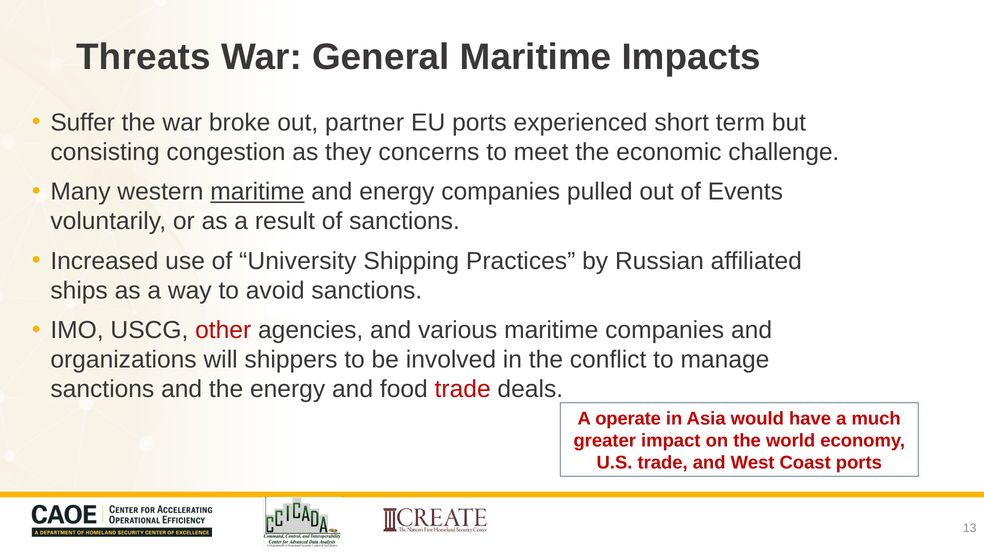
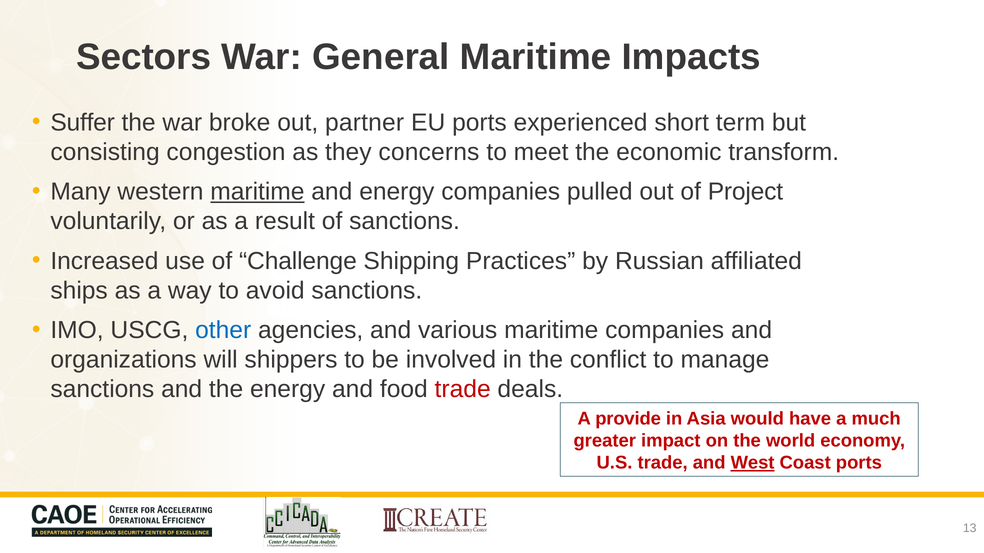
Threats: Threats -> Sectors
challenge: challenge -> transform
Events: Events -> Project
University: University -> Challenge
other colour: red -> blue
operate: operate -> provide
West underline: none -> present
